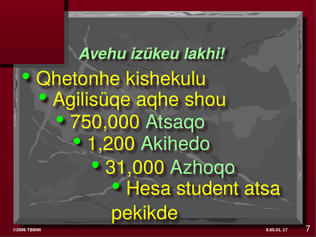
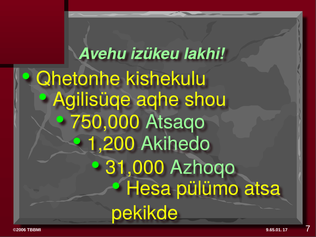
student: student -> pülümo
